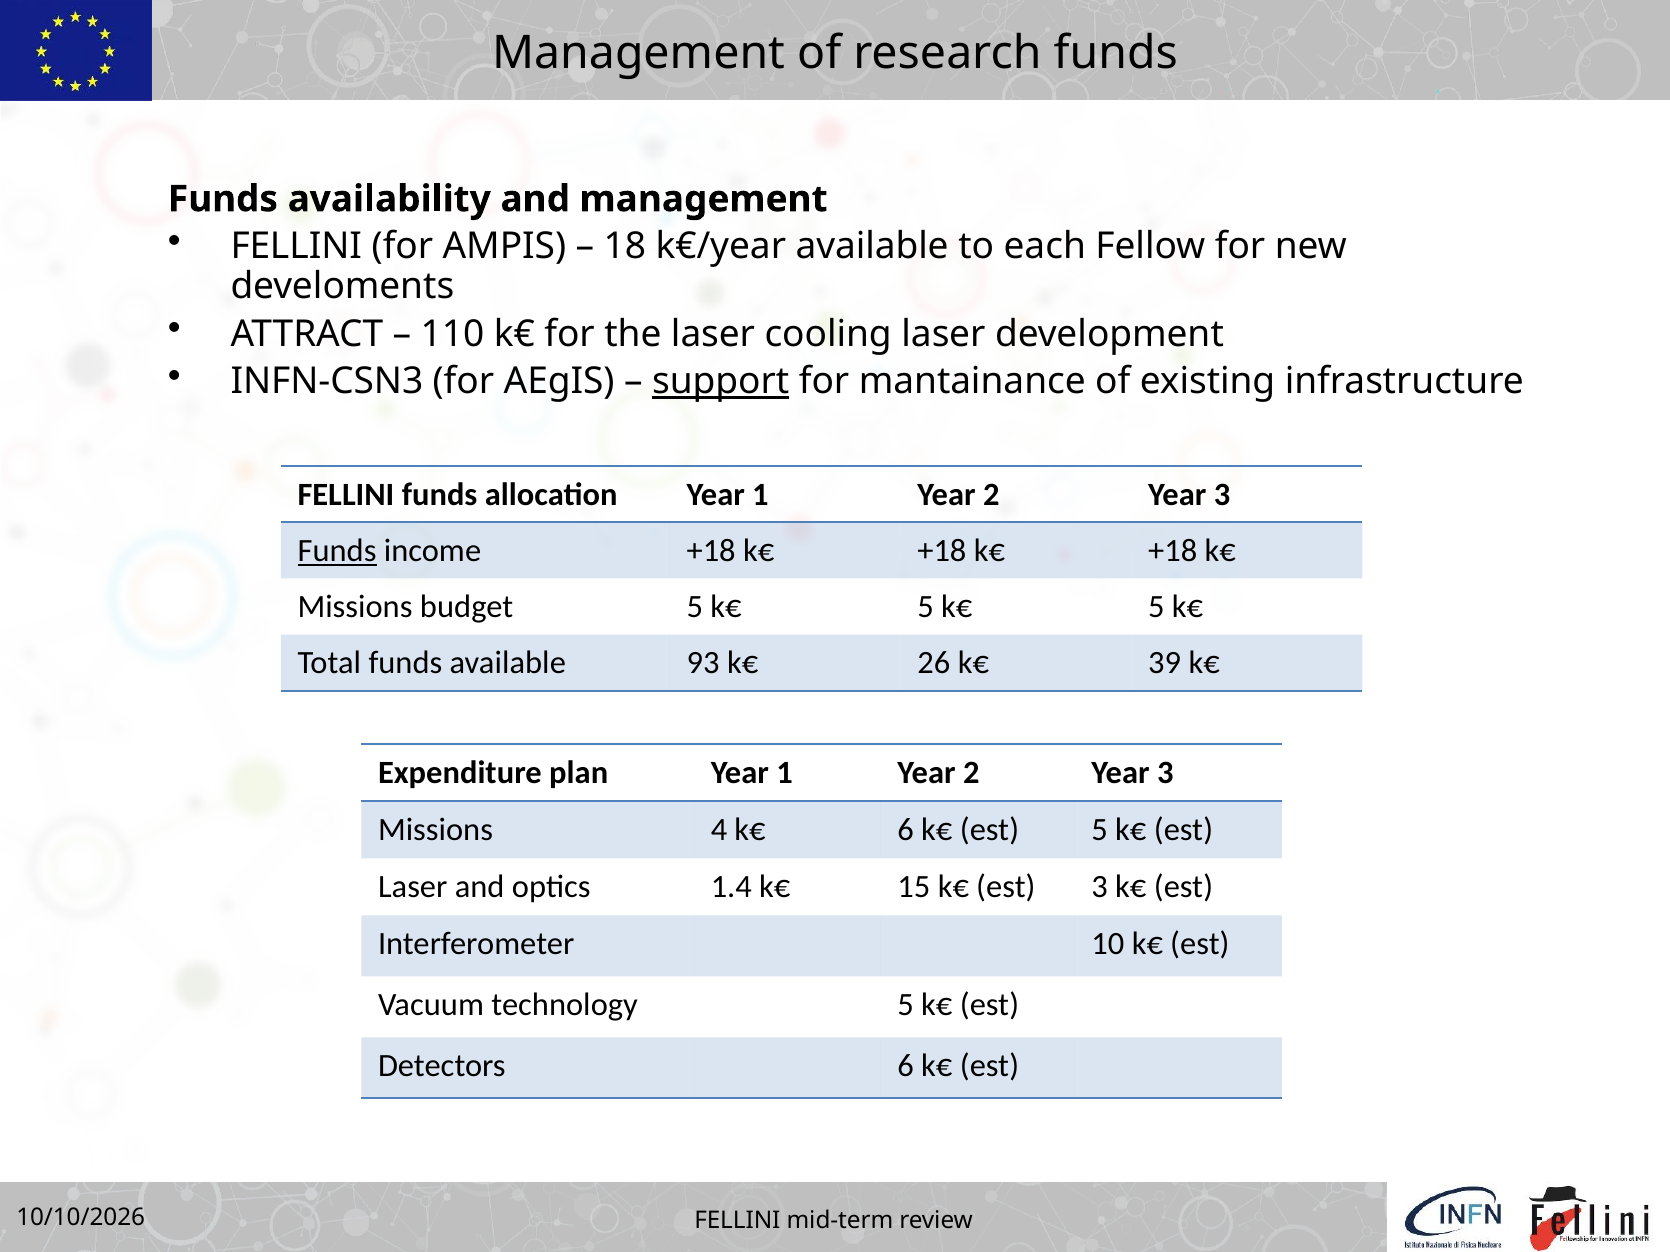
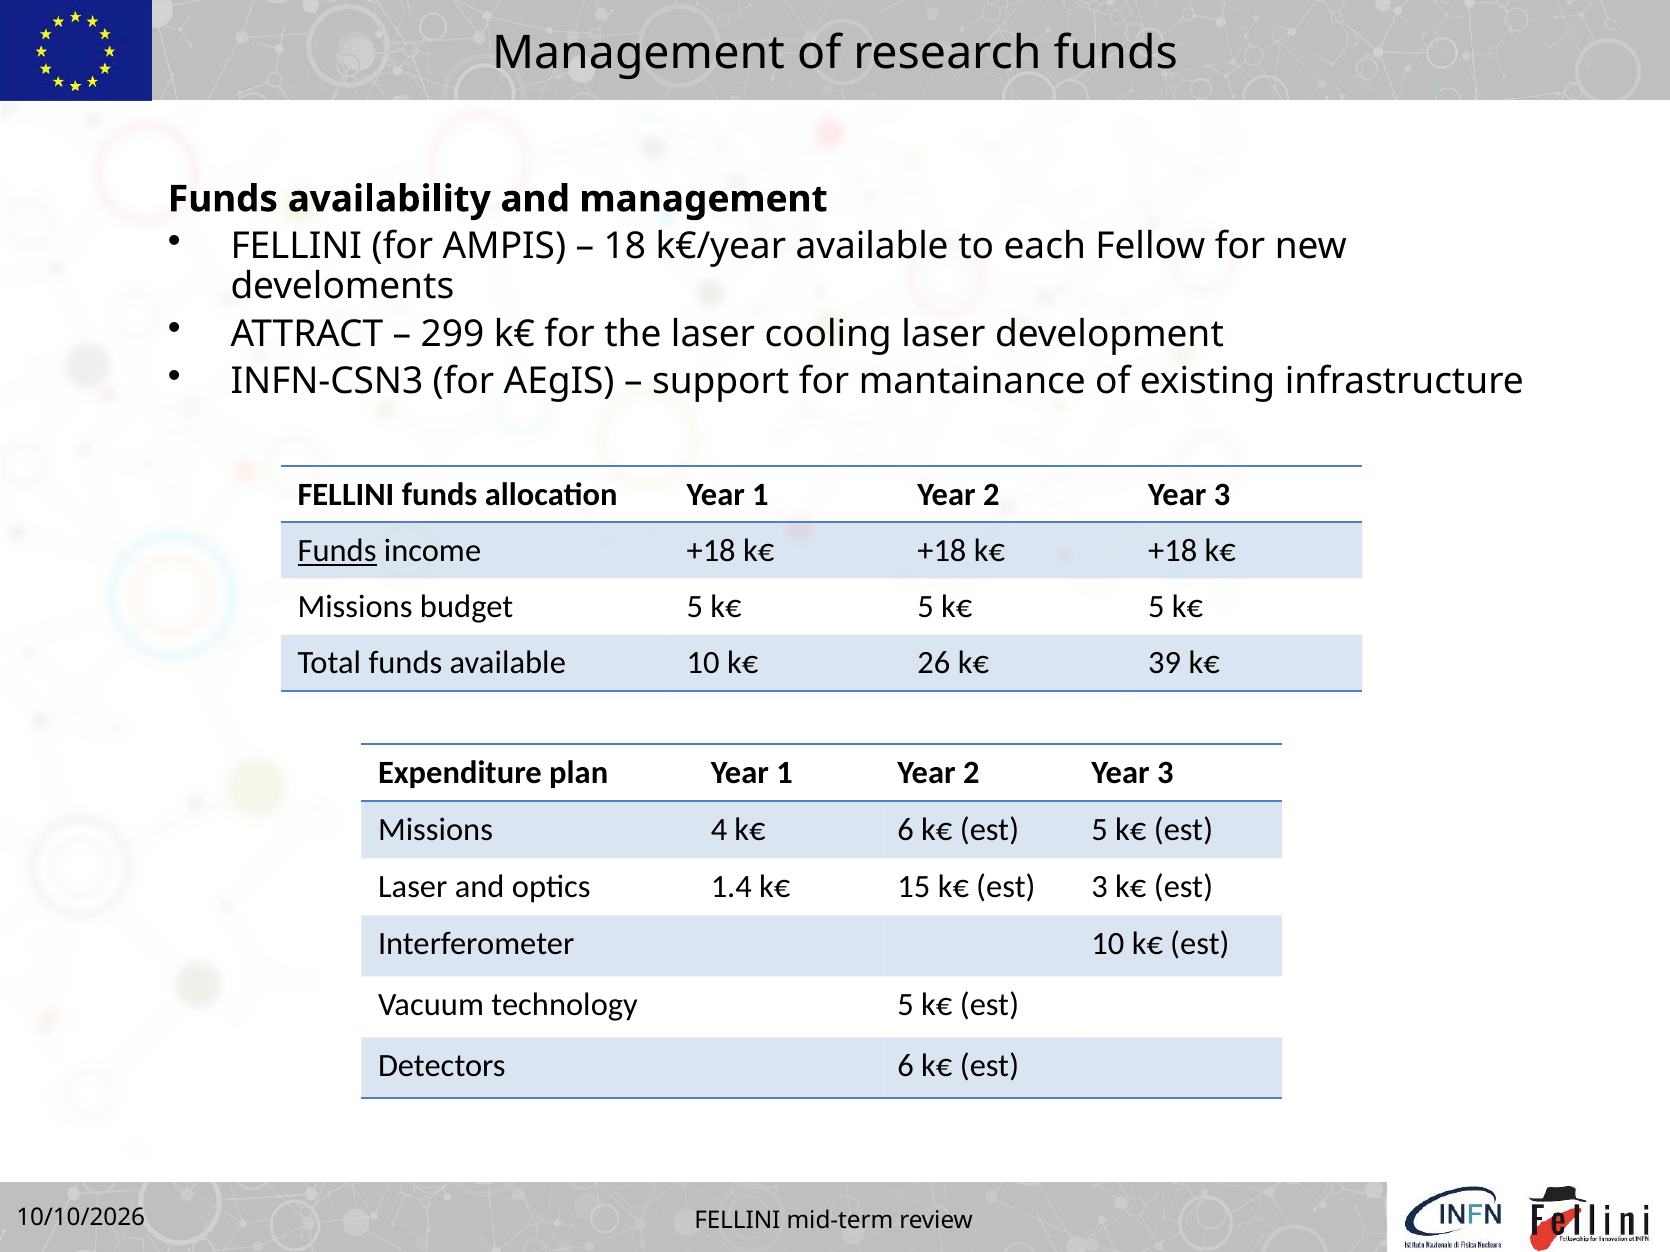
110: 110 -> 299
support underline: present -> none
available 93: 93 -> 10
